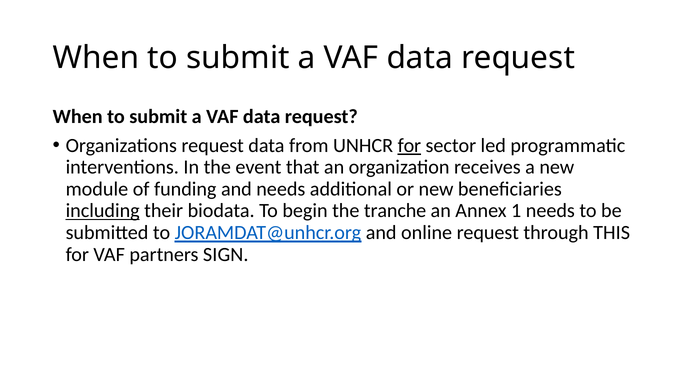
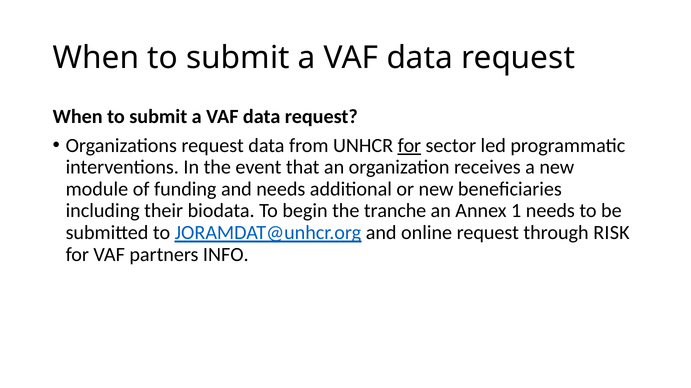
including underline: present -> none
THIS: THIS -> RISK
SIGN: SIGN -> INFO
